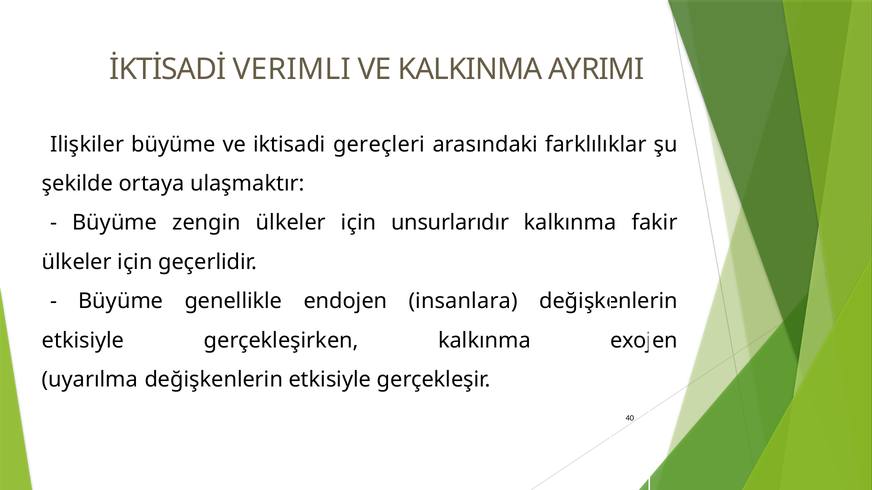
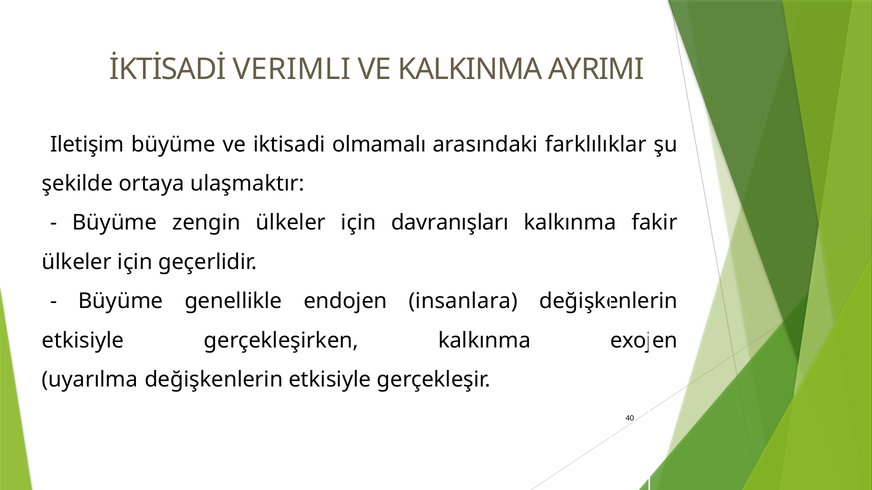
Ilişkiler: Ilişkiler -> Iletişim
gereçleri: gereçleri -> olmamalı
unsurlarıdır: unsurlarıdır -> davranışları
